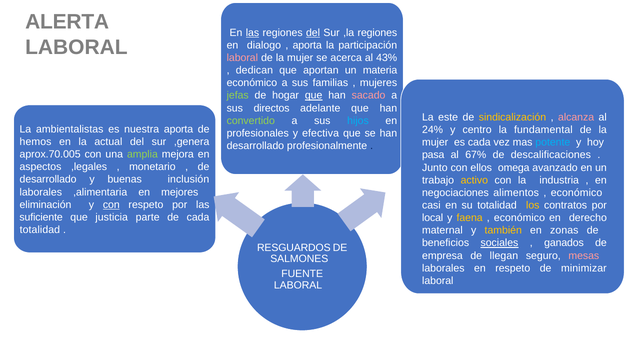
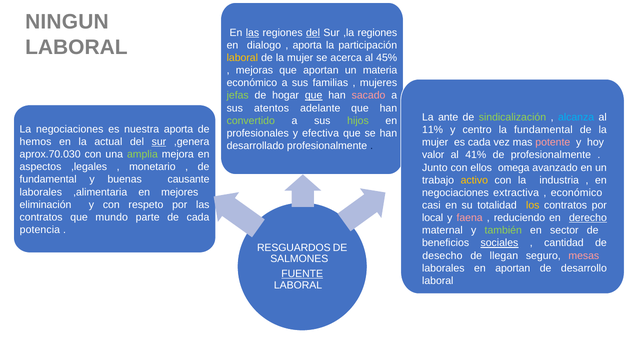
ALERTA: ALERTA -> NINGUN
laboral at (242, 58) colour: pink -> yellow
43%: 43% -> 45%
dedican: dedican -> mejoras
directos: directos -> atentos
este: este -> ante
sindicalización colour: yellow -> light green
alcanza colour: pink -> light blue
hijos colour: light blue -> light green
La ambientalistas: ambientalistas -> negociaciones
24%: 24% -> 11%
sur at (159, 142) underline: none -> present
potente colour: light blue -> pink
aprox.70.005: aprox.70.005 -> aprox.70.030
pasa: pasa -> valor
67%: 67% -> 41%
de descalificaciones: descalificaciones -> profesionalmente
desarrollado at (48, 179): desarrollado -> fundamental
inclusión: inclusión -> causante
alimentos: alimentos -> extractiva
con at (111, 205) underline: present -> none
suficiente at (41, 217): suficiente -> contratos
justicia: justicia -> mundo
faena colour: yellow -> pink
económico at (519, 218): económico -> reduciendo
derecho underline: none -> present
totalidad at (40, 230): totalidad -> potencia
también colour: yellow -> light green
zonas: zonas -> sector
ganados: ganados -> cantidad
empresa: empresa -> desecho
en respeto: respeto -> aportan
minimizar: minimizar -> desarrollo
FUENTE underline: none -> present
